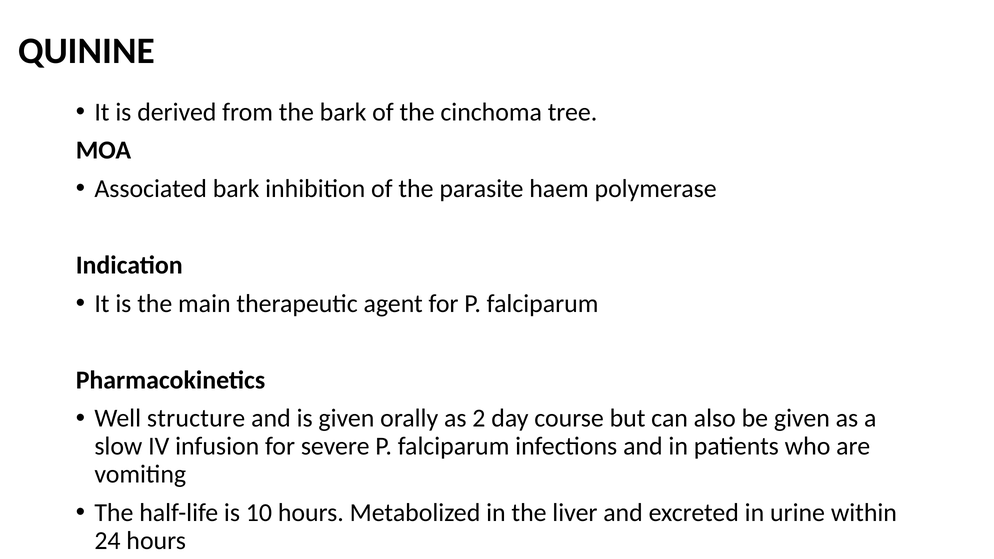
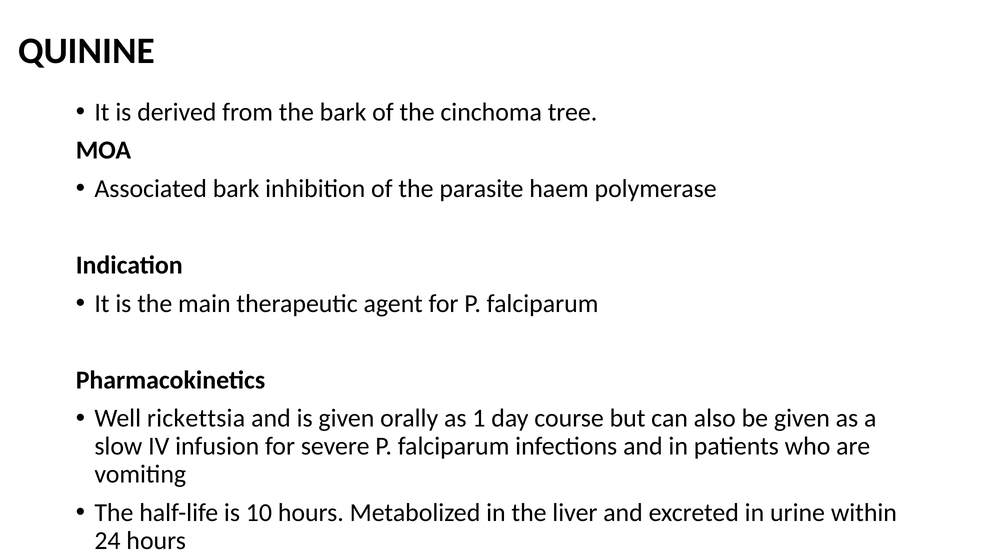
structure: structure -> rickettsia
2: 2 -> 1
